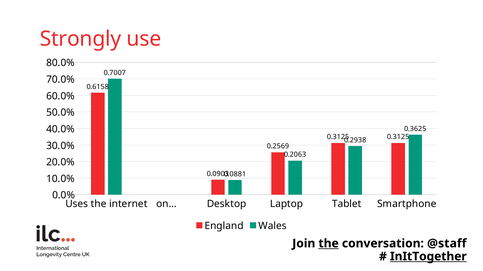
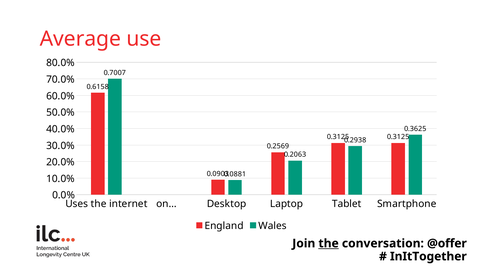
Strongly: Strongly -> Average
@staff: @staff -> @offer
InItTogether underline: present -> none
